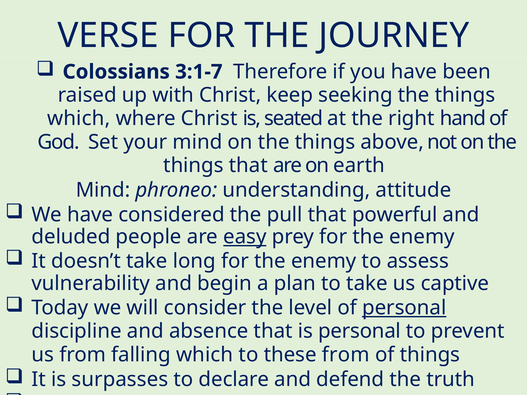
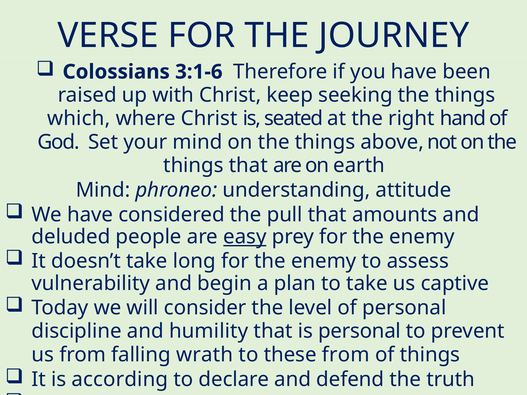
3:1-7: 3:1-7 -> 3:1-6
powerful: powerful -> amounts
personal at (404, 308) underline: present -> none
absence: absence -> humility
falling which: which -> wrath
surpasses: surpasses -> according
